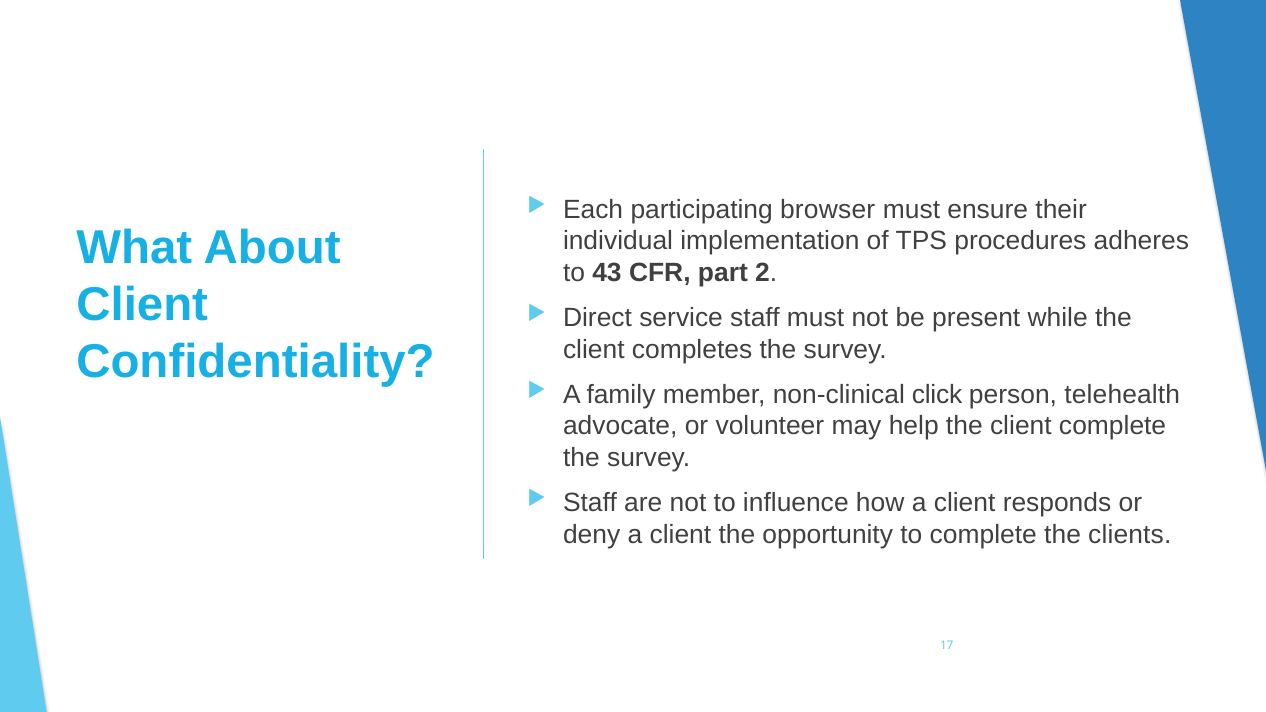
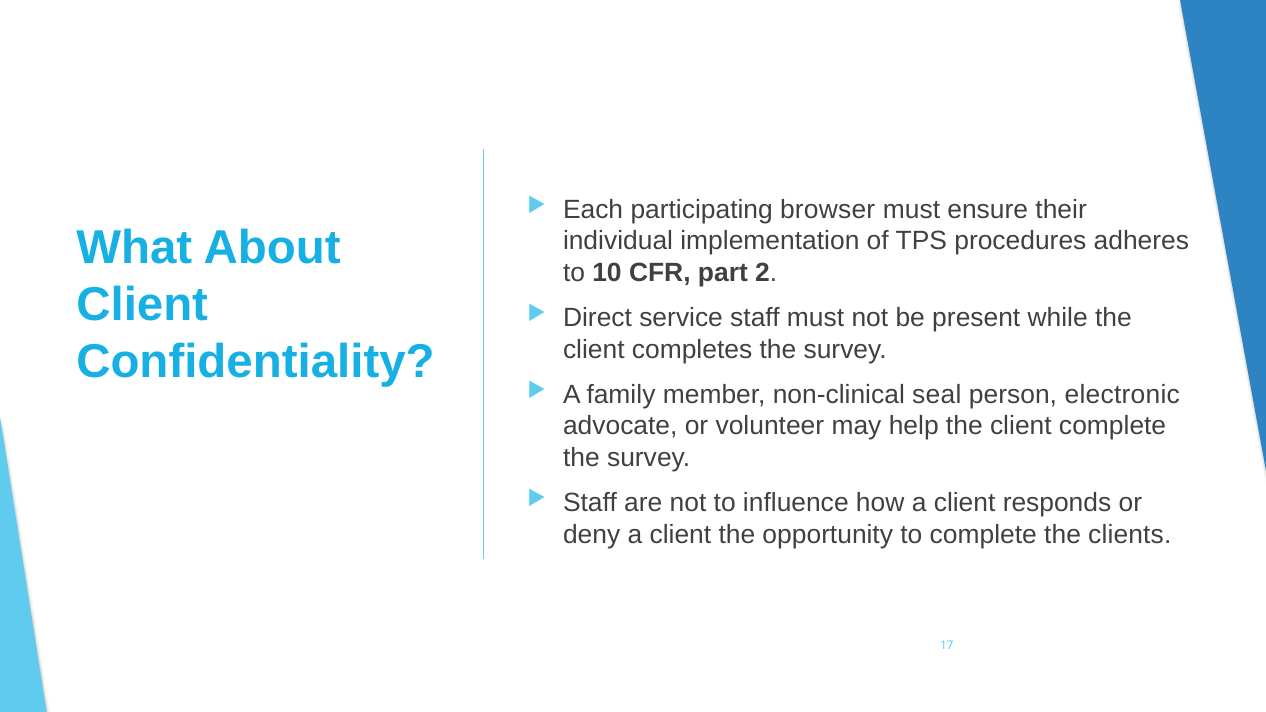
43: 43 -> 10
click: click -> seal
telehealth: telehealth -> electronic
